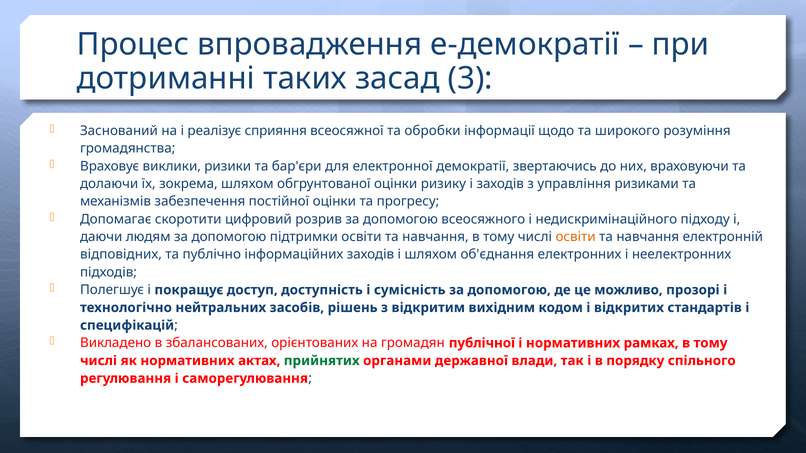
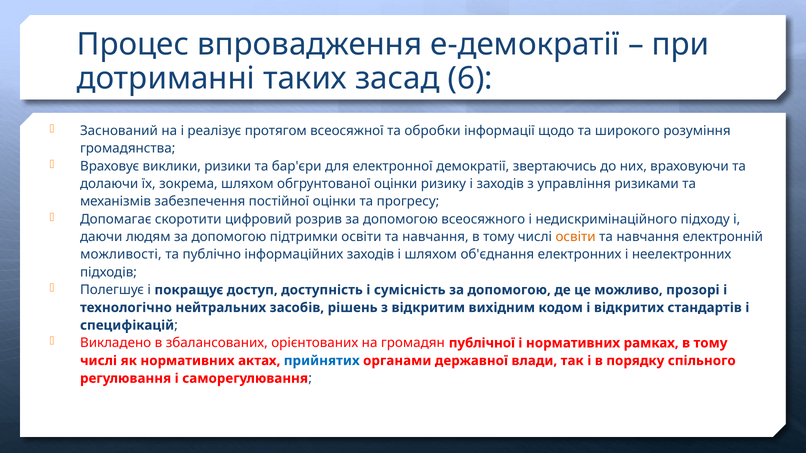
3: 3 -> 6
сприяння: сприяння -> протягом
відповідних: відповідних -> можливості
прийнятих colour: green -> blue
